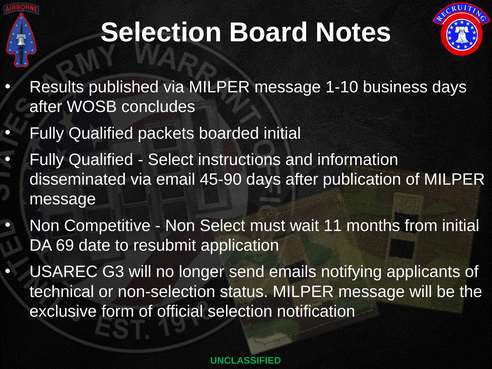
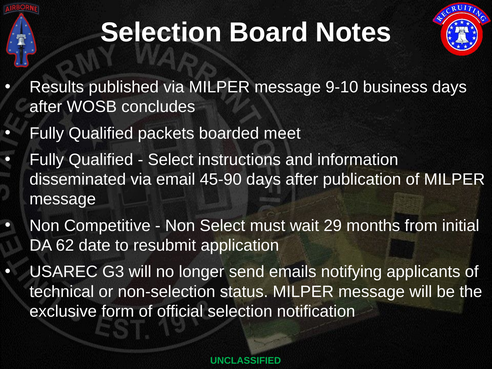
1-10: 1-10 -> 9-10
boarded initial: initial -> meet
11: 11 -> 29
69: 69 -> 62
